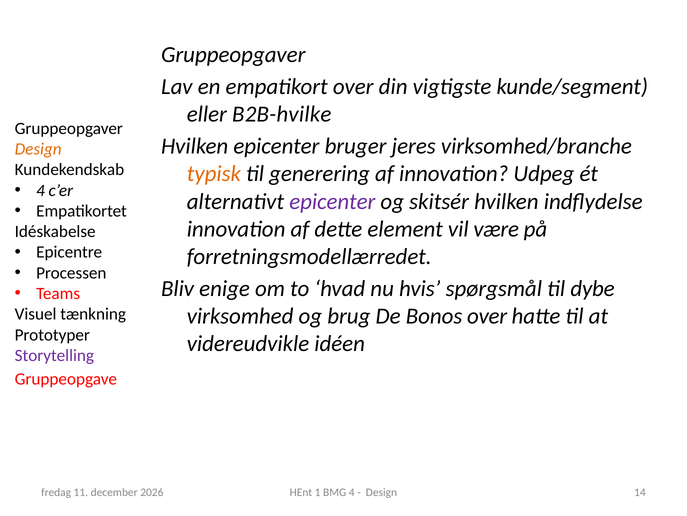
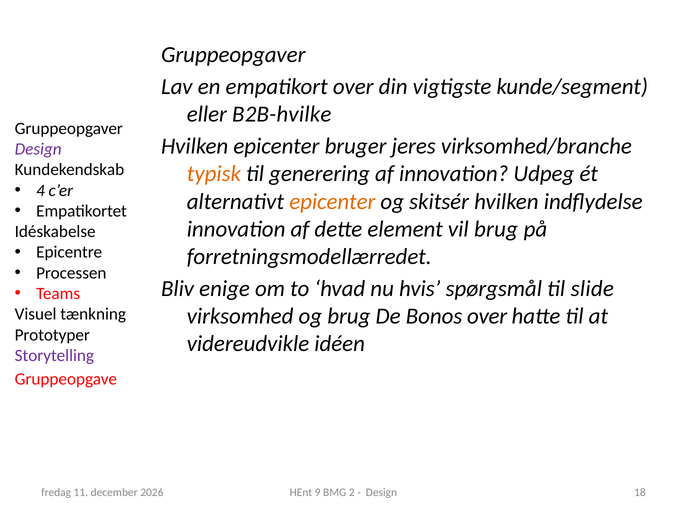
Design at (38, 149) colour: orange -> purple
epicenter at (332, 201) colour: purple -> orange
vil være: være -> brug
dybe: dybe -> slide
1: 1 -> 9
BMG 4: 4 -> 2
14: 14 -> 18
